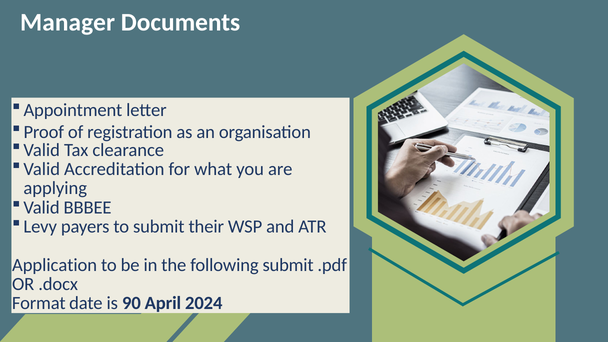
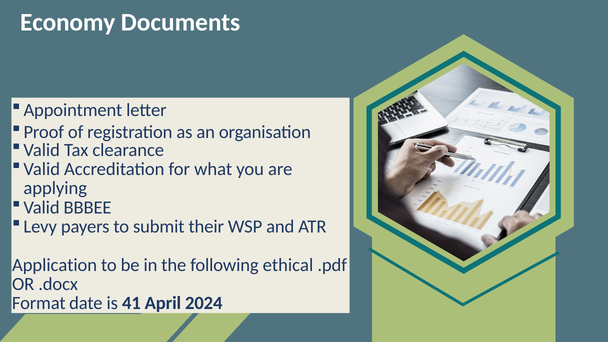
Manager: Manager -> Economy
following submit: submit -> ethical
90: 90 -> 41
